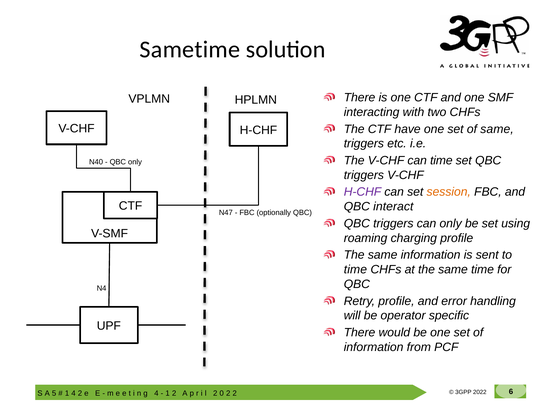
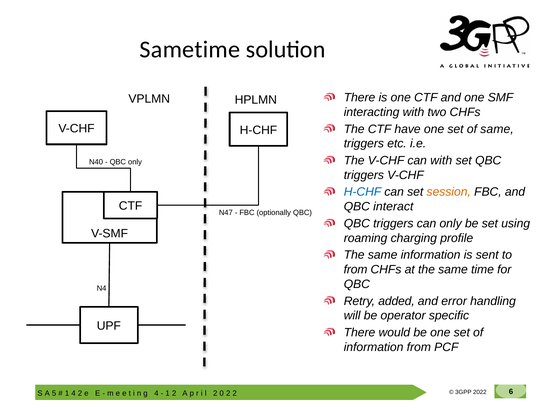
can time: time -> with
H-CHF at (363, 192) colour: purple -> blue
time at (355, 269): time -> from
Retry profile: profile -> added
